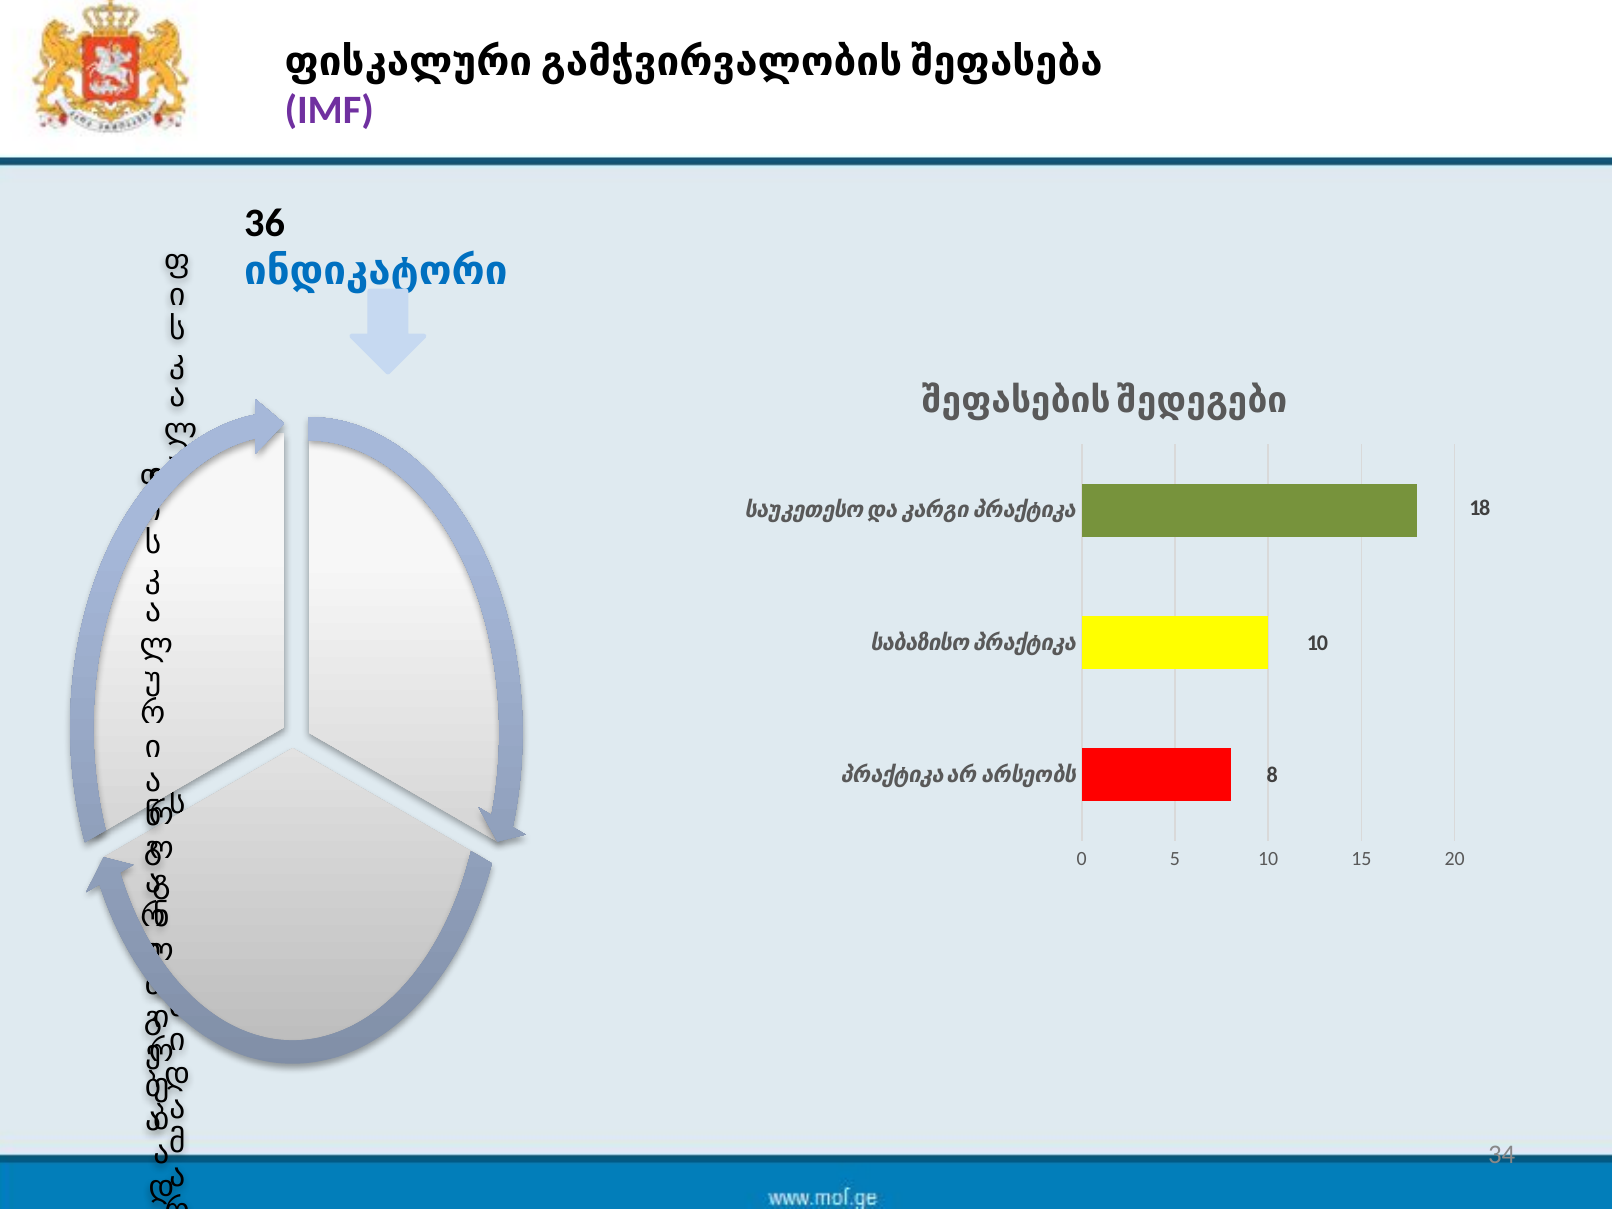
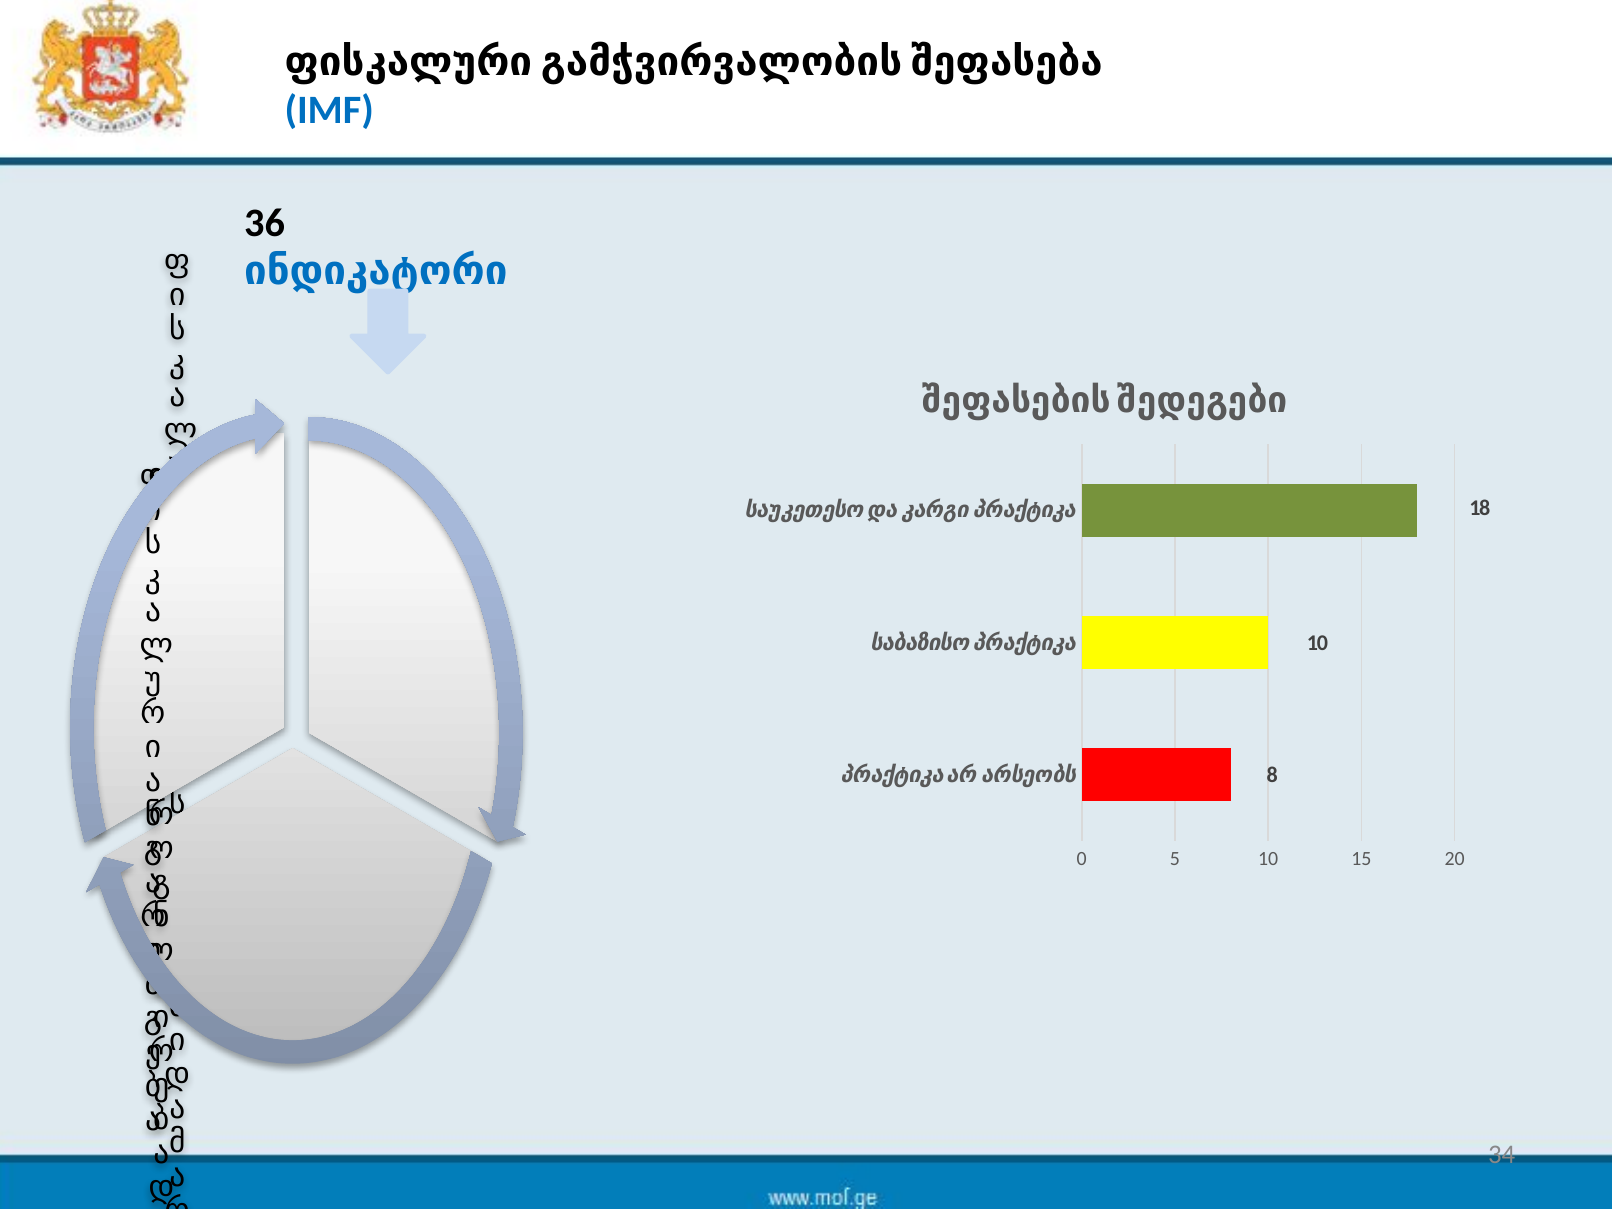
IMF colour: purple -> blue
